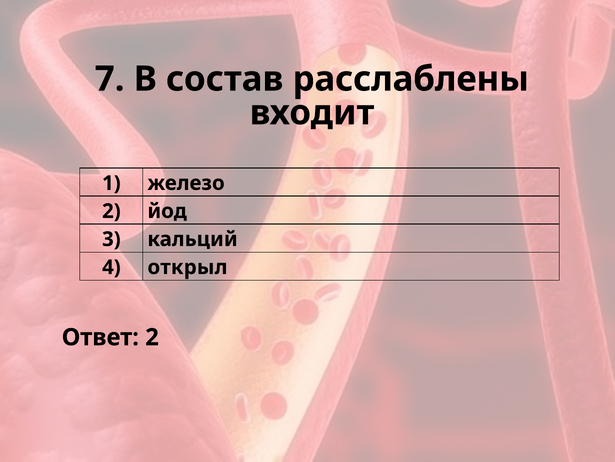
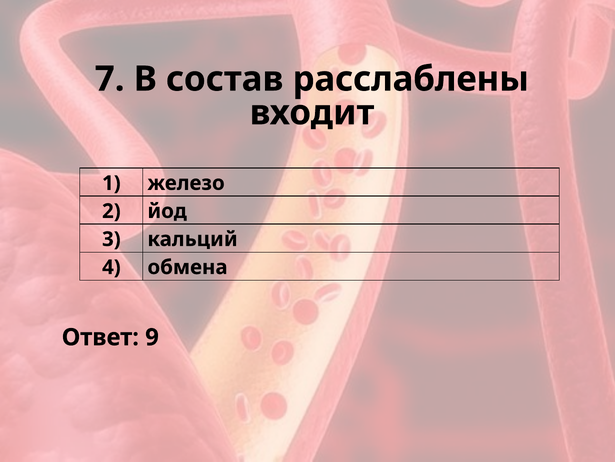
открыл: открыл -> обмена
Ответ 2: 2 -> 9
